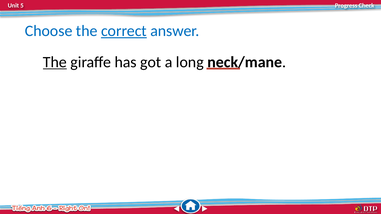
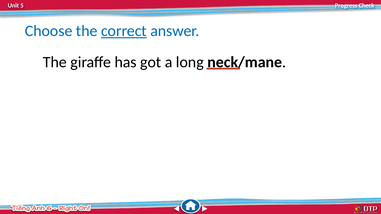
The at (55, 62) underline: present -> none
